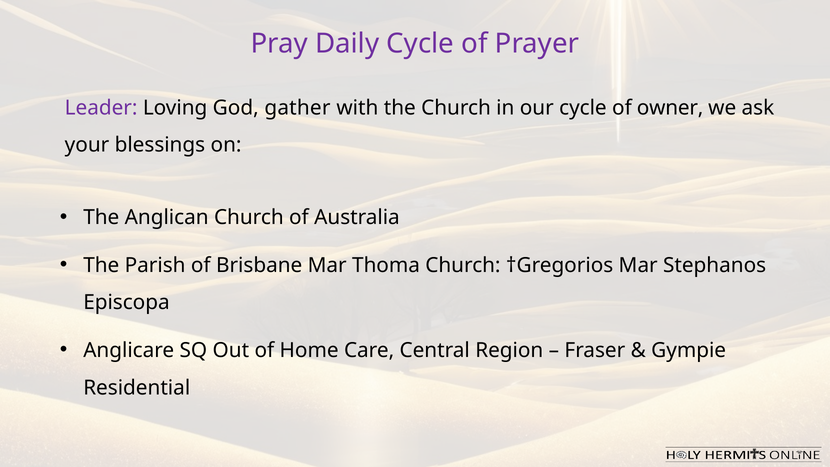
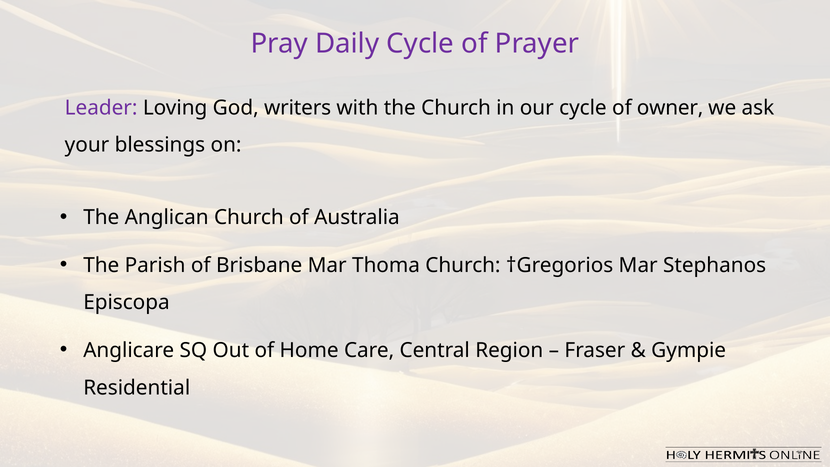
gather: gather -> writers
